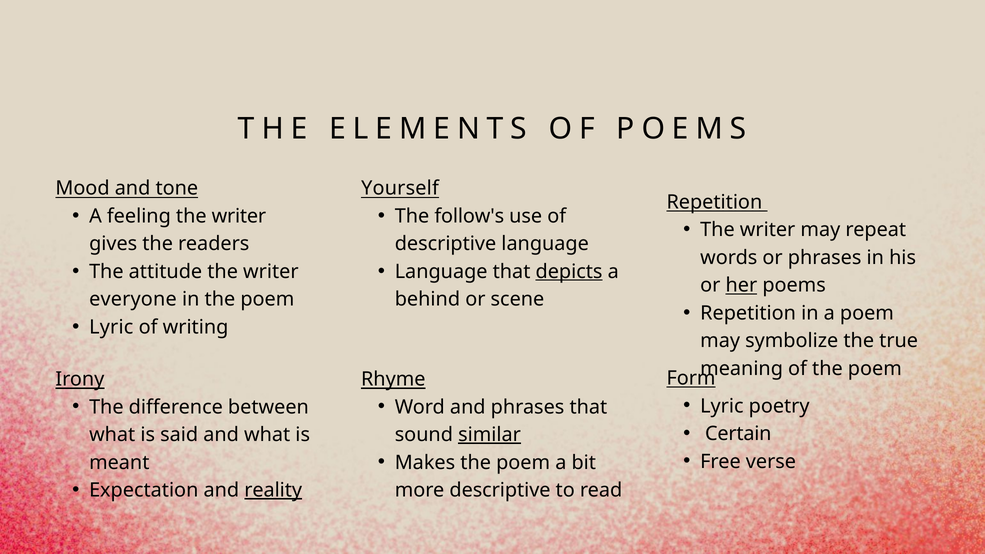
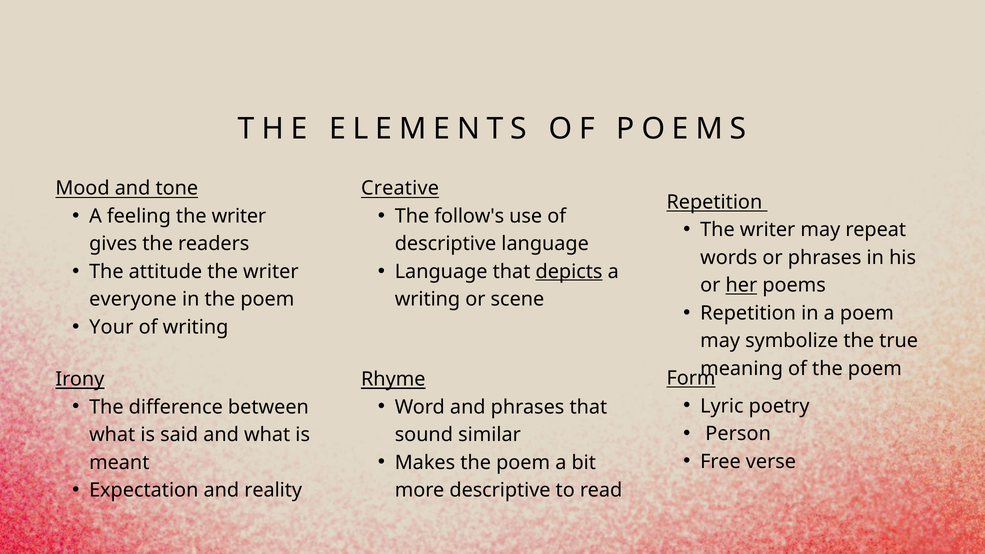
Yourself: Yourself -> Creative
behind at (427, 299): behind -> writing
Lyric at (111, 327): Lyric -> Your
Certain: Certain -> Person
similar underline: present -> none
reality underline: present -> none
